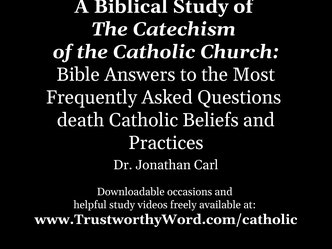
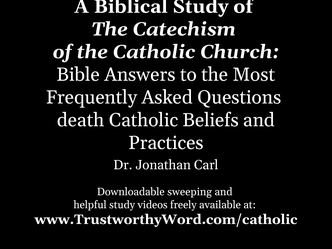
occasions: occasions -> sweeping
